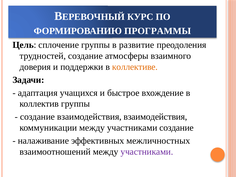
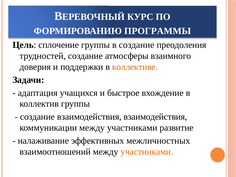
в развитие: развитие -> создание
создание at (177, 128): создание -> развитие
участниками at (147, 152) colour: purple -> orange
